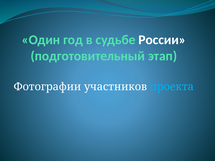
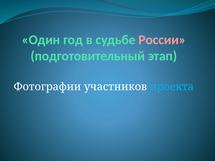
России colour: white -> pink
